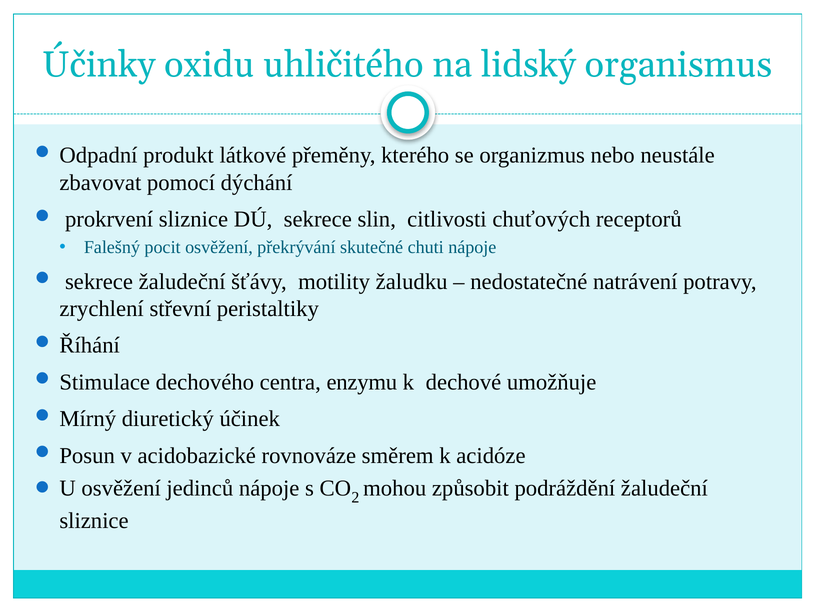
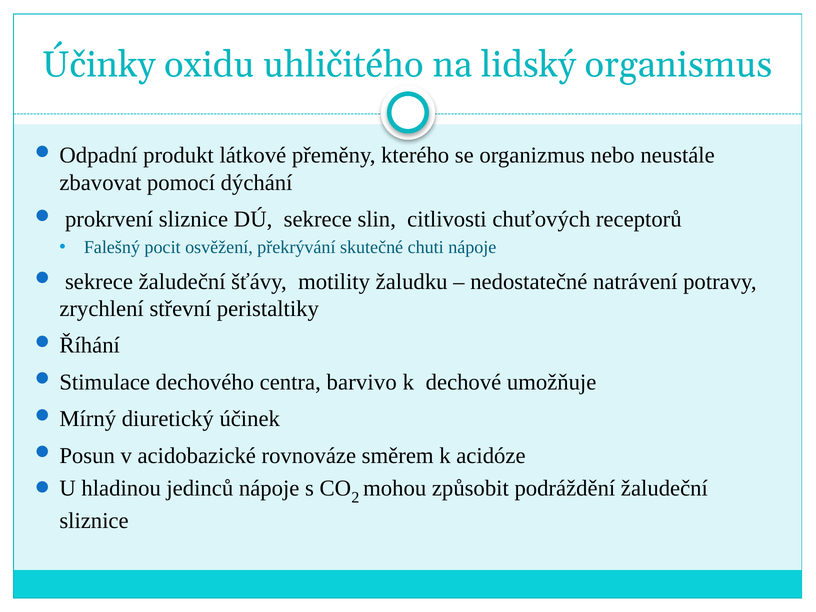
enzymu: enzymu -> barvivo
U osvěžení: osvěžení -> hladinou
